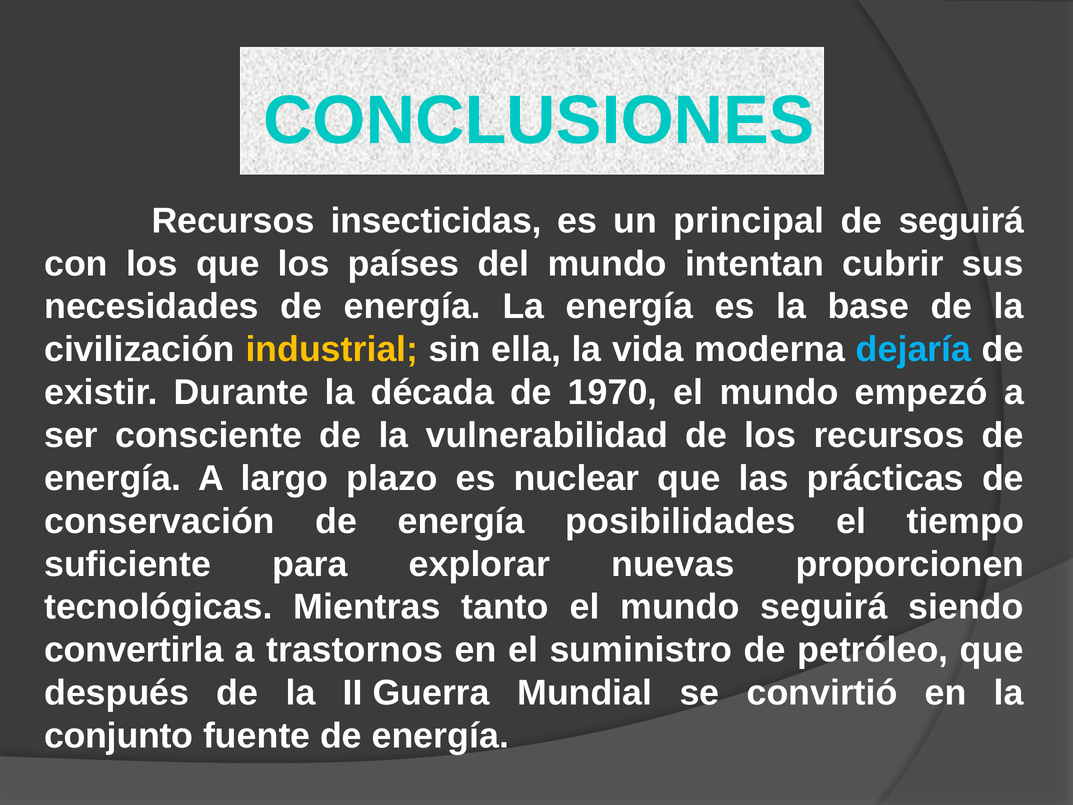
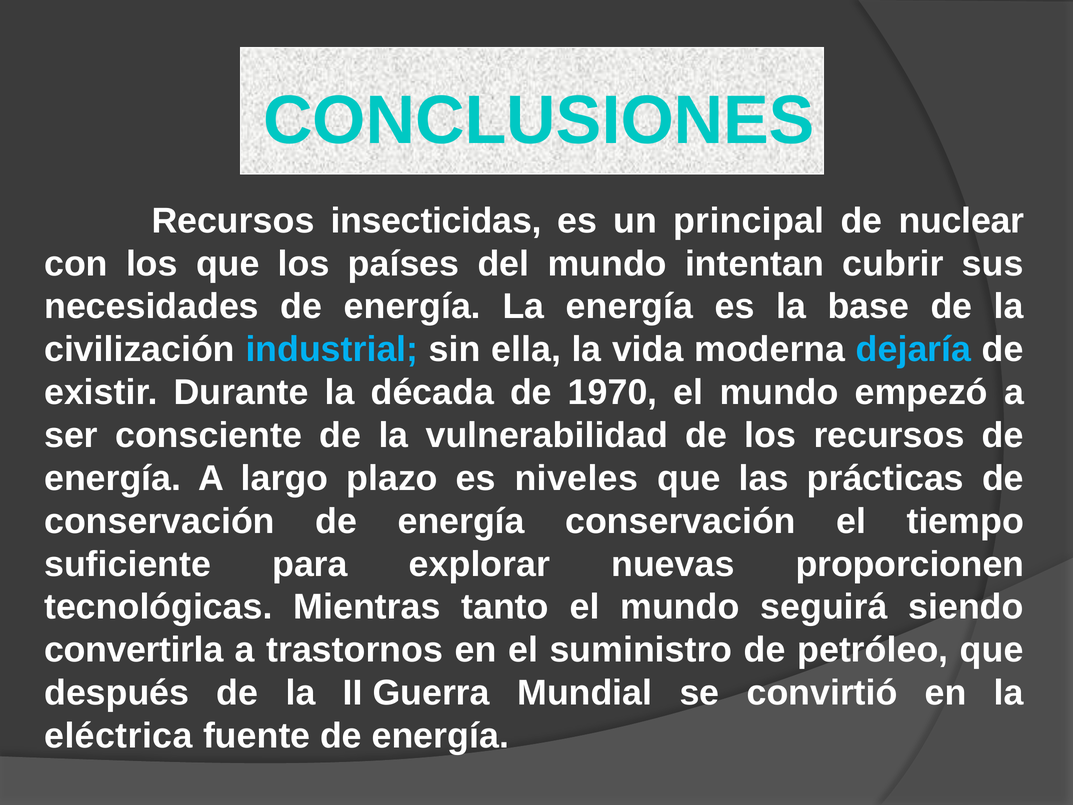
de seguirá: seguirá -> nuclear
industrial colour: yellow -> light blue
nuclear: nuclear -> niveles
energía posibilidades: posibilidades -> conservación
conjunto: conjunto -> eléctrica
